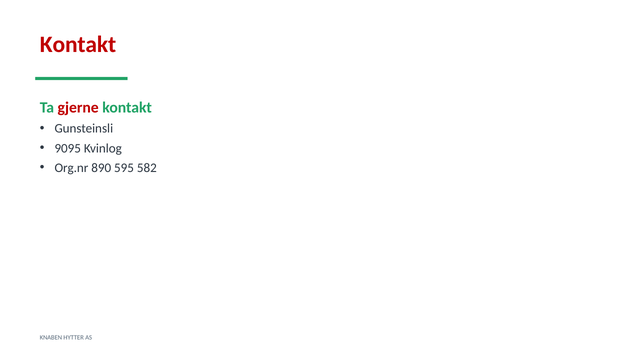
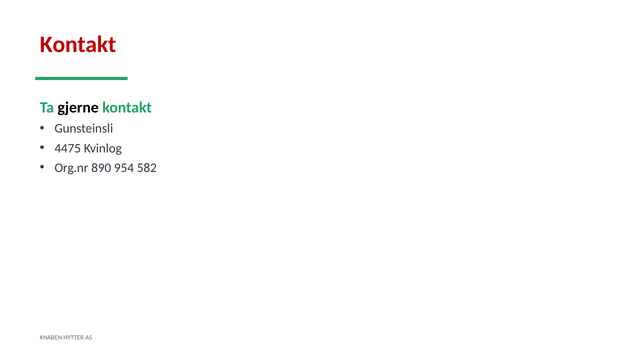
gjerne colour: red -> black
9095: 9095 -> 4475
595: 595 -> 954
